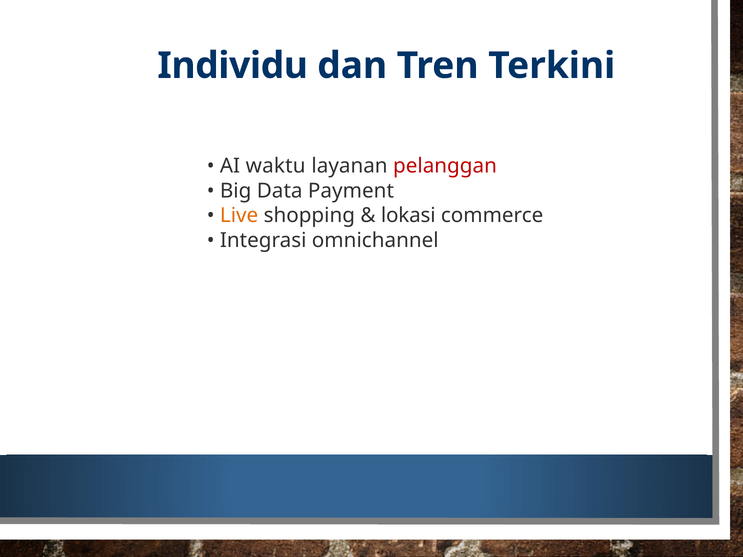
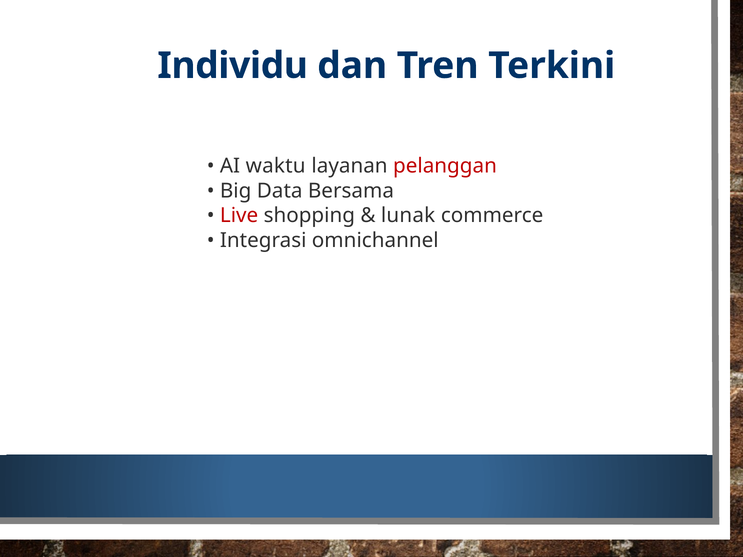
Payment: Payment -> Bersama
Live colour: orange -> red
lokasi: lokasi -> lunak
